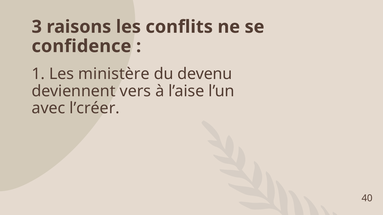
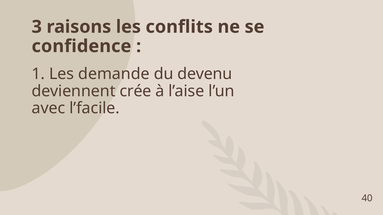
ministère: ministère -> demande
vers: vers -> crée
l’créer: l’créer -> l’facile
